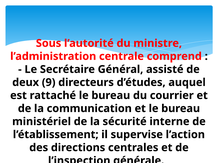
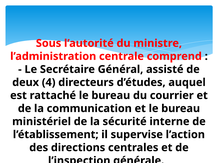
9: 9 -> 4
